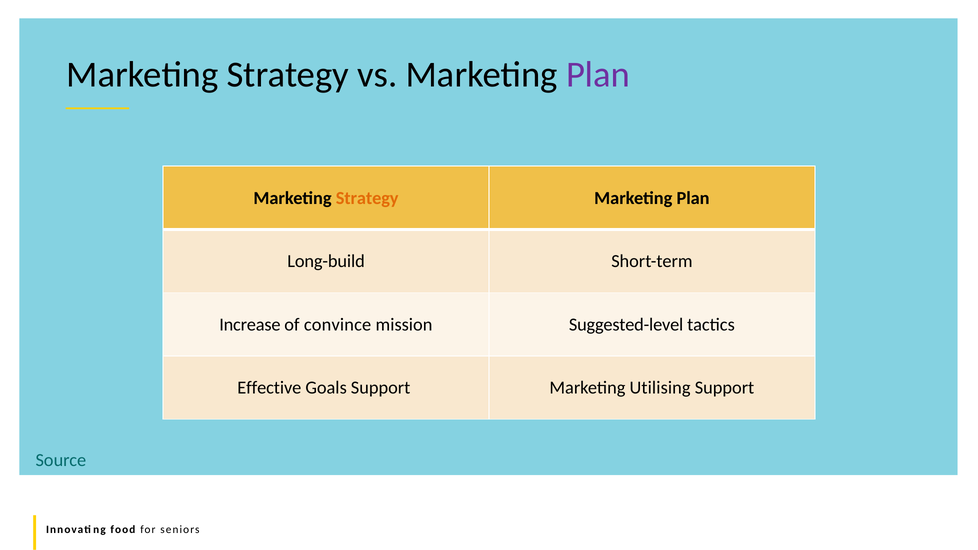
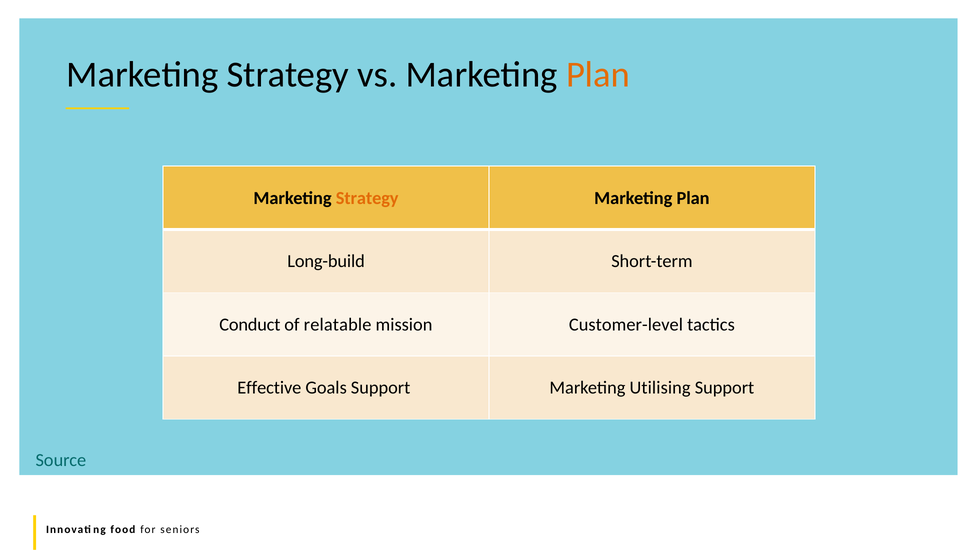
Plan at (598, 75) colour: purple -> orange
Increase: Increase -> Conduct
convince: convince -> relatable
Suggested-level: Suggested-level -> Customer-level
